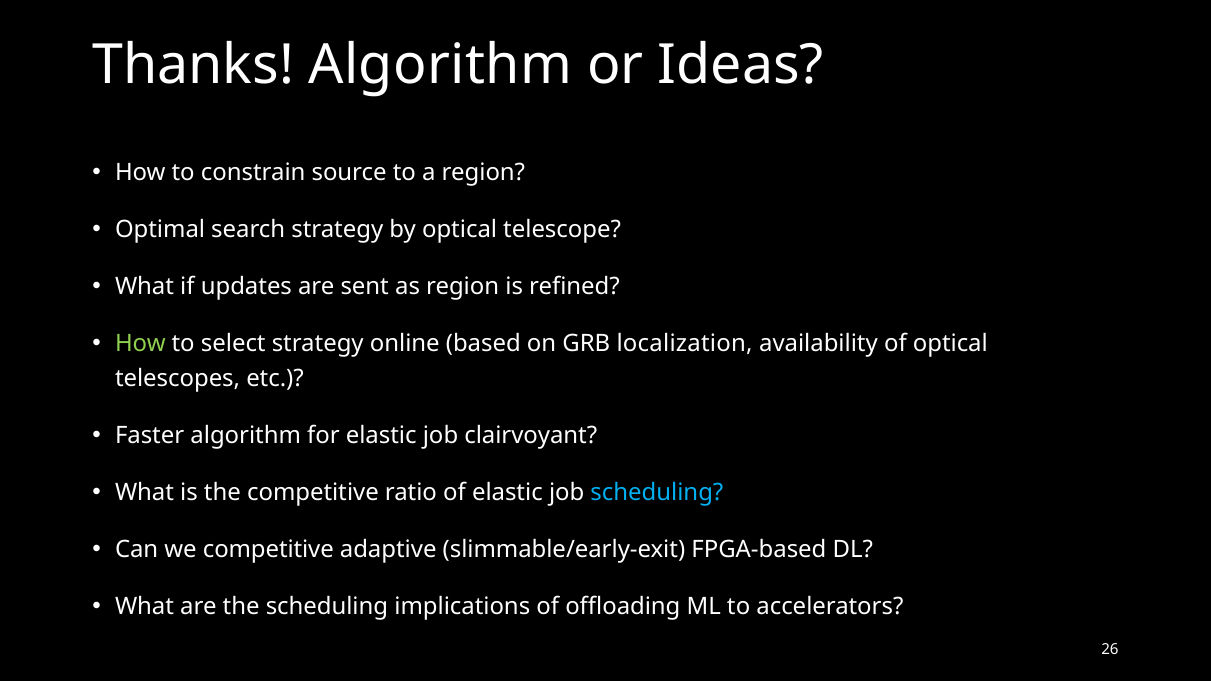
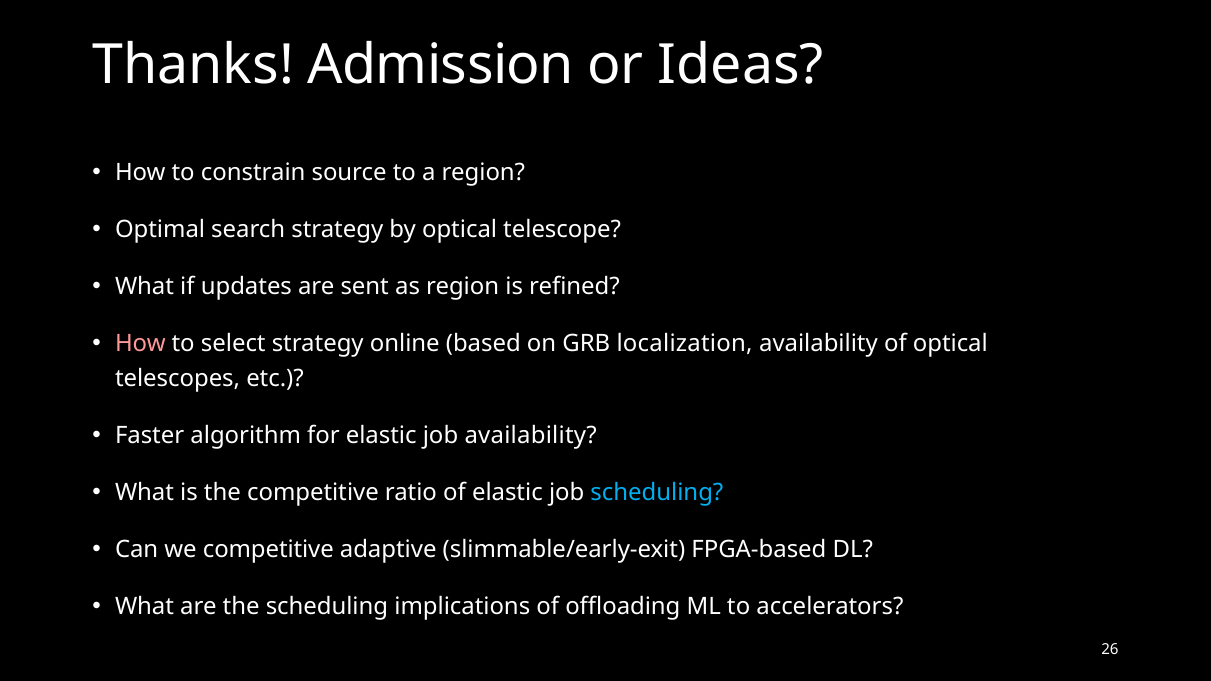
Thanks Algorithm: Algorithm -> Admission
How at (140, 344) colour: light green -> pink
job clairvoyant: clairvoyant -> availability
